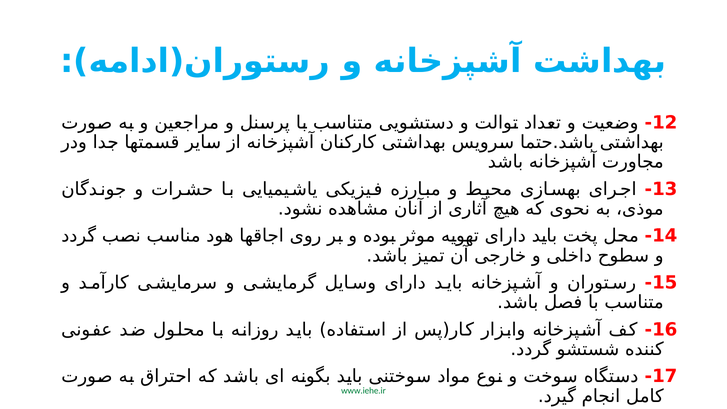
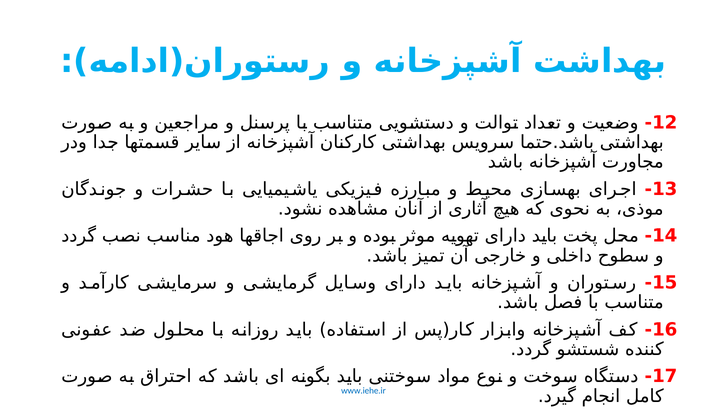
www.iehe.ir colour: green -> blue
